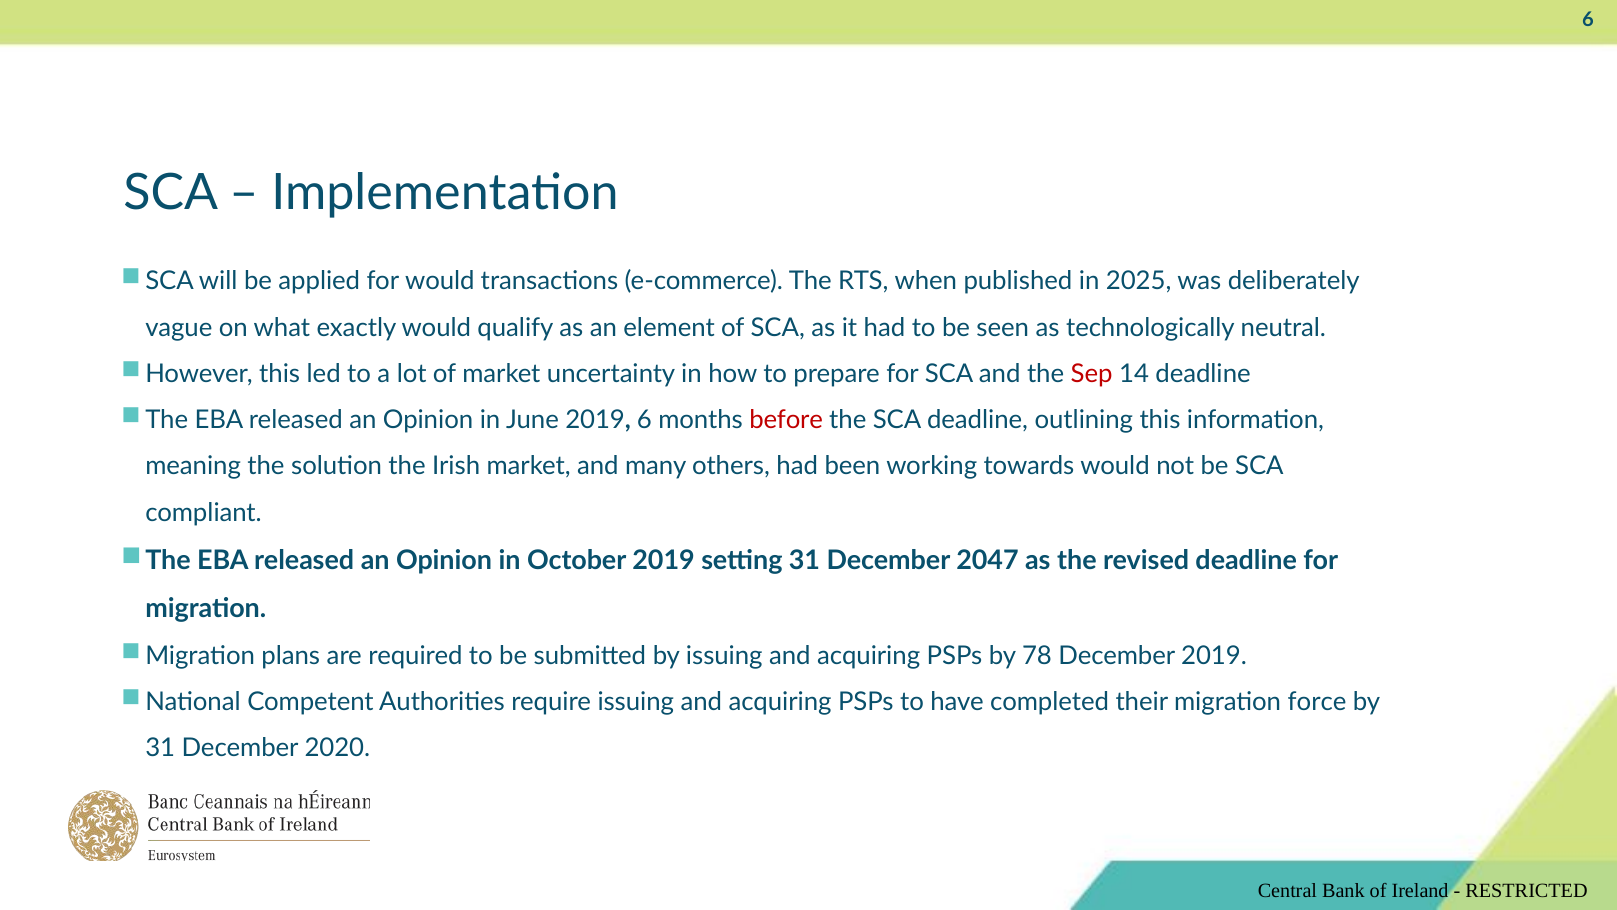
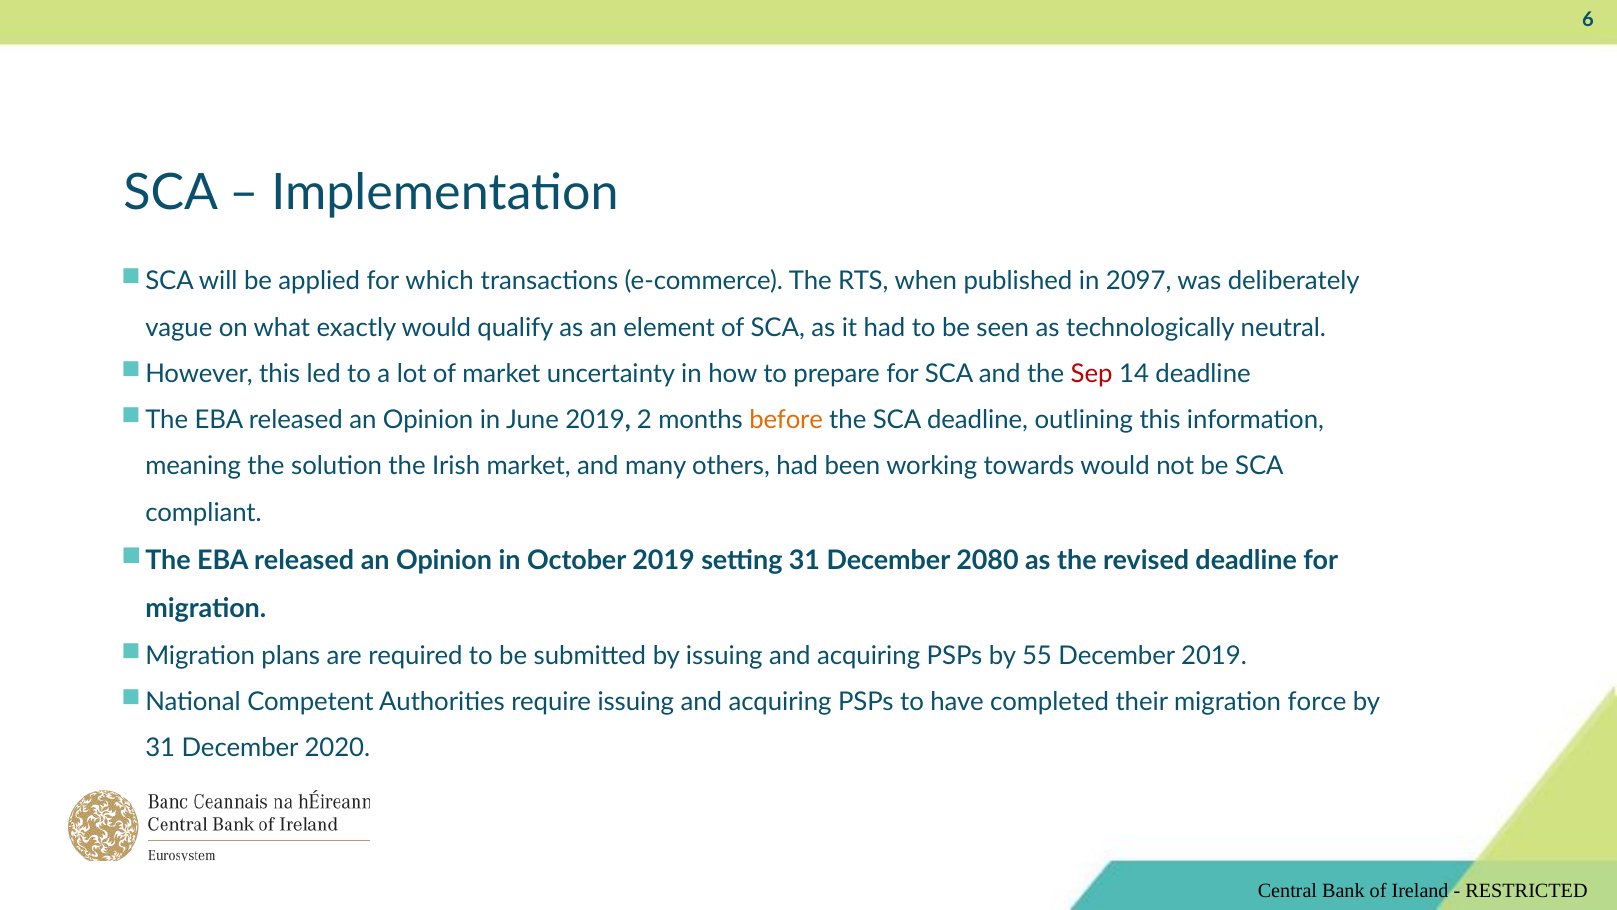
for would: would -> which
2025: 2025 -> 2097
2019 6: 6 -> 2
before colour: red -> orange
2047: 2047 -> 2080
78: 78 -> 55
